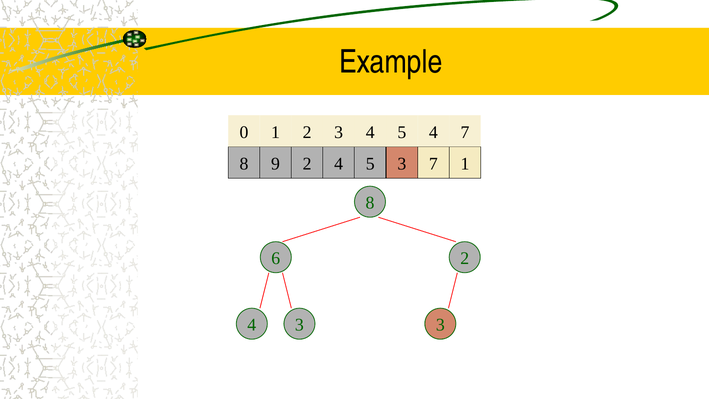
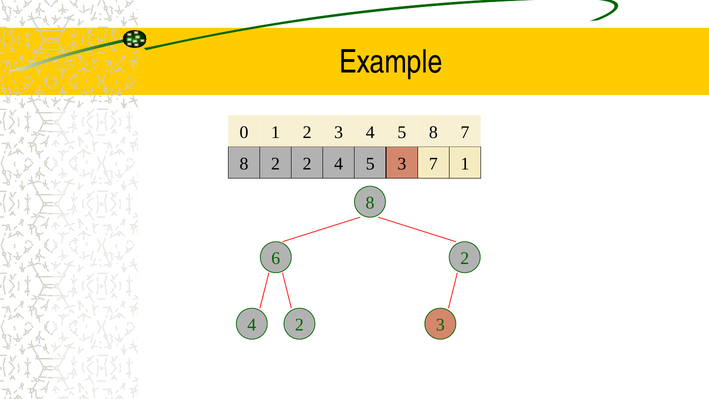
5 4: 4 -> 8
8 9: 9 -> 2
4 3: 3 -> 2
